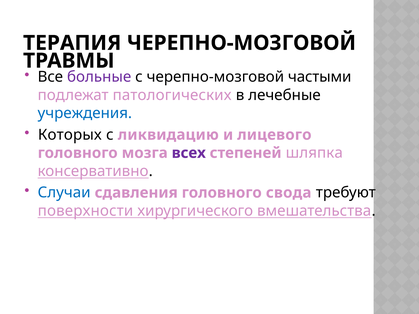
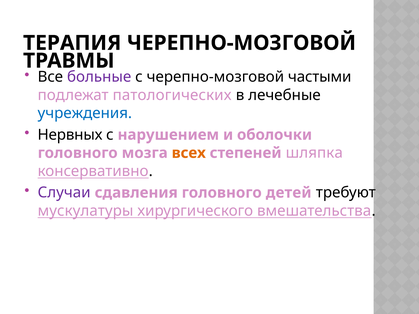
Которых: Которых -> Нервных
ликвидацию: ликвидацию -> нарушением
лицевого: лицевого -> оболочки
всех colour: purple -> orange
Случаи colour: blue -> purple
свода: свода -> детей
поверхности: поверхности -> мускулатуры
